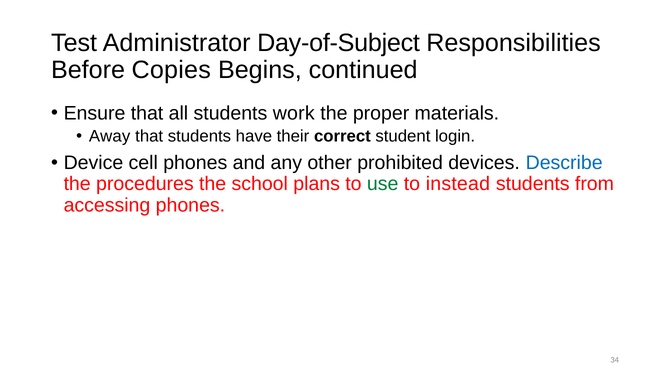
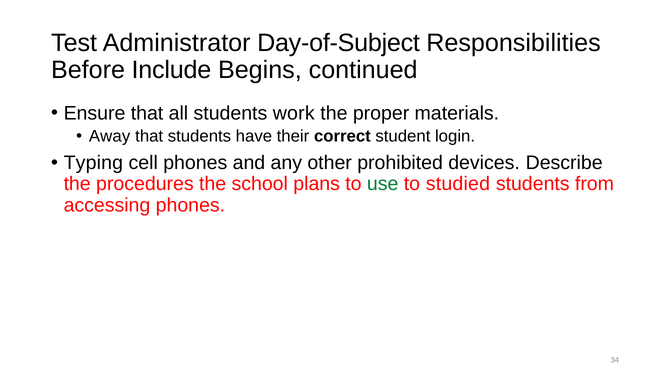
Copies: Copies -> Include
Device: Device -> Typing
Describe colour: blue -> black
instead: instead -> studied
